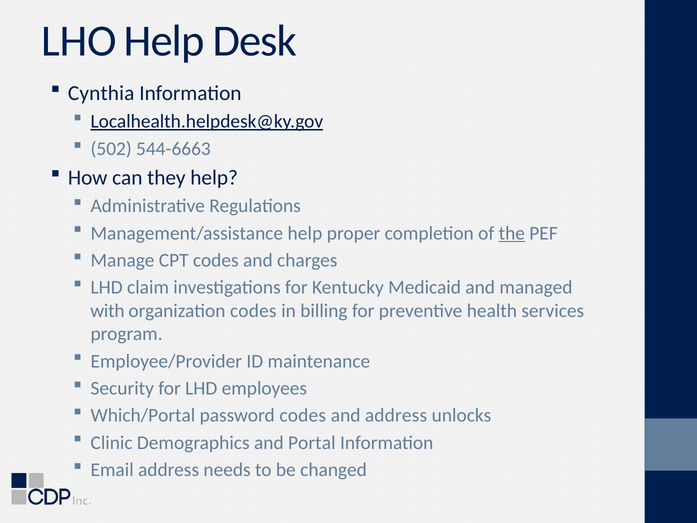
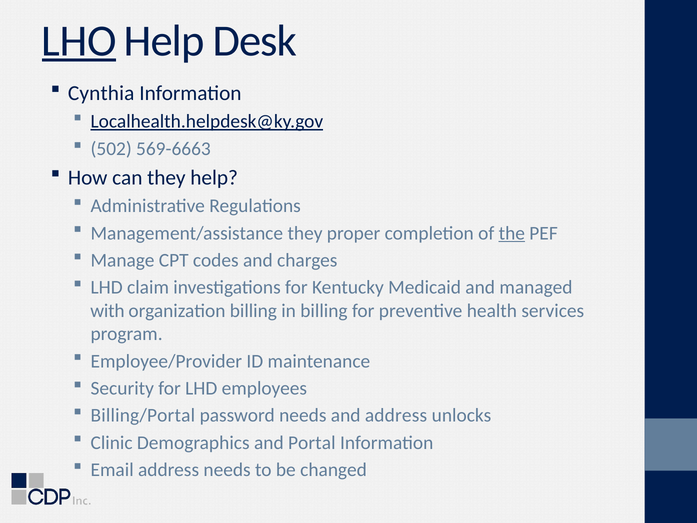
LHO underline: none -> present
544-6663: 544-6663 -> 569-6663
Management/assistance help: help -> they
organization codes: codes -> billing
Which/Portal: Which/Portal -> Billing/Portal
password codes: codes -> needs
